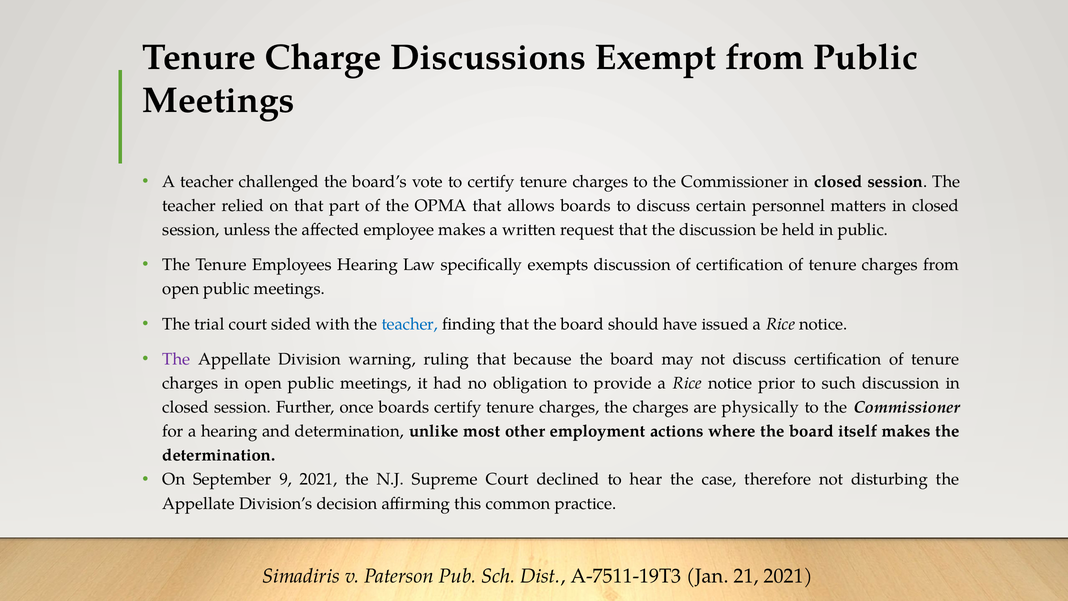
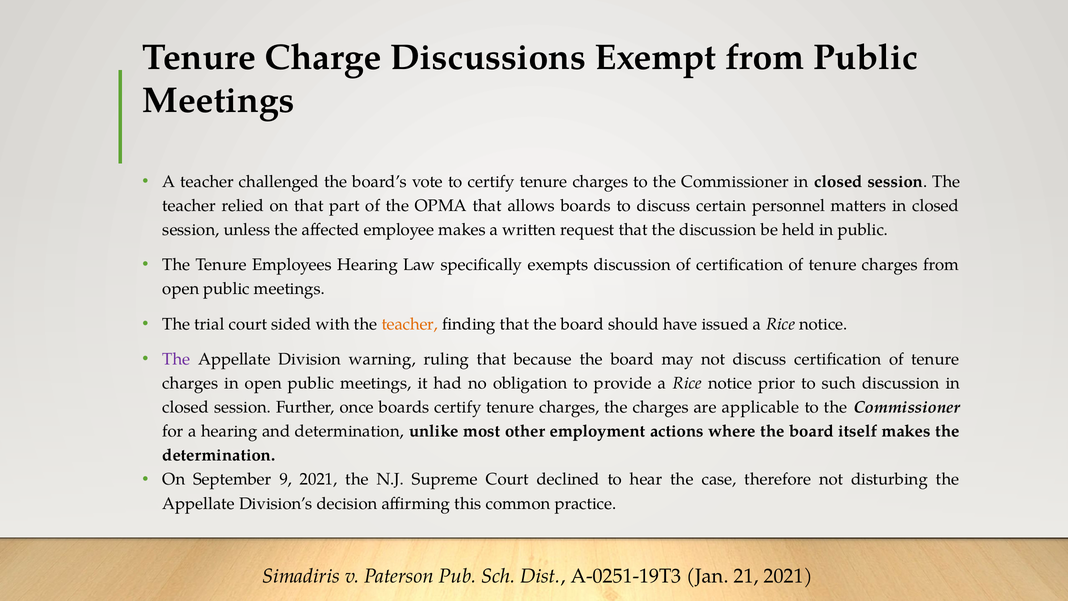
teacher at (410, 324) colour: blue -> orange
physically: physically -> applicable
A-7511-19T3: A-7511-19T3 -> A-0251-19T3
